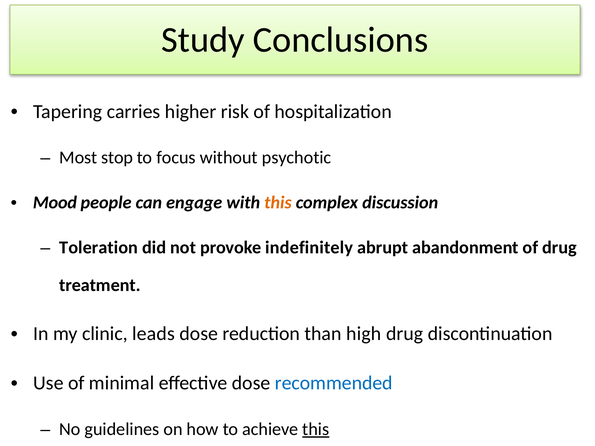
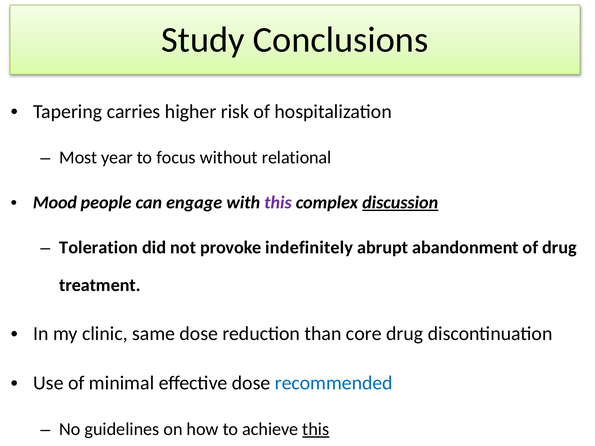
stop: stop -> year
psychotic: psychotic -> relational
this at (278, 203) colour: orange -> purple
discussion underline: none -> present
leads: leads -> same
high: high -> core
